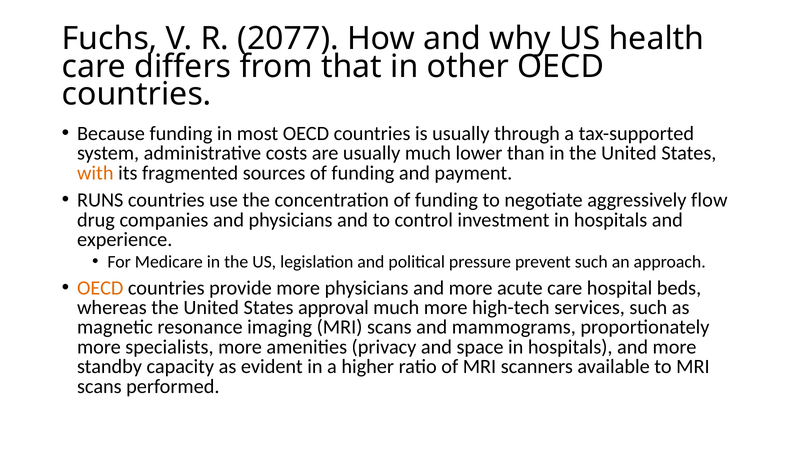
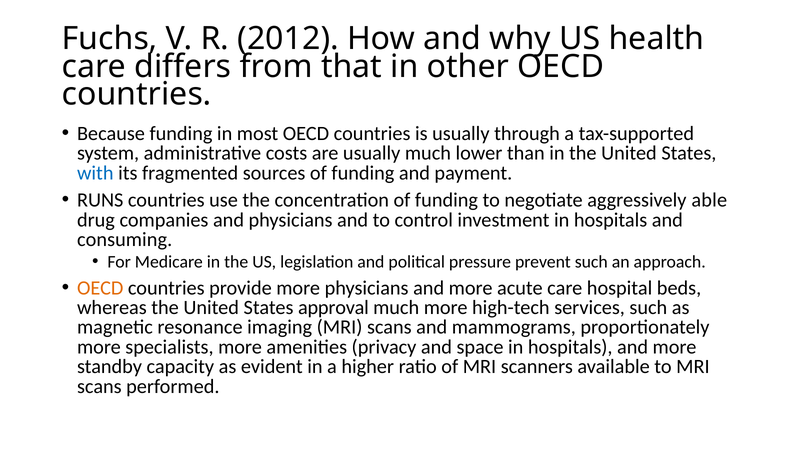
2077: 2077 -> 2012
with colour: orange -> blue
flow: flow -> able
experience: experience -> consuming
